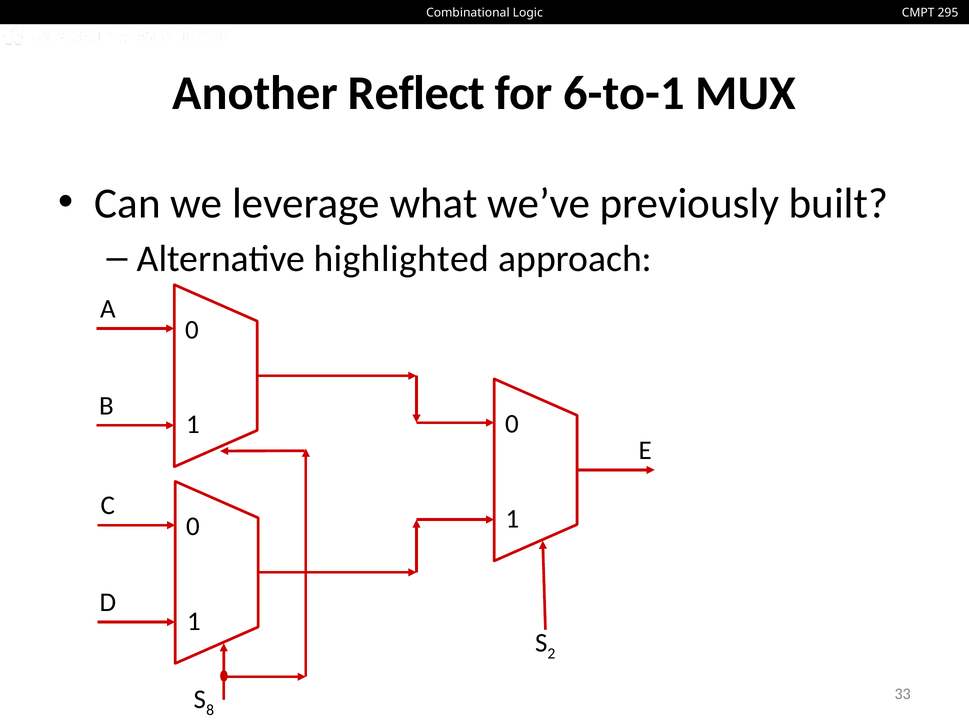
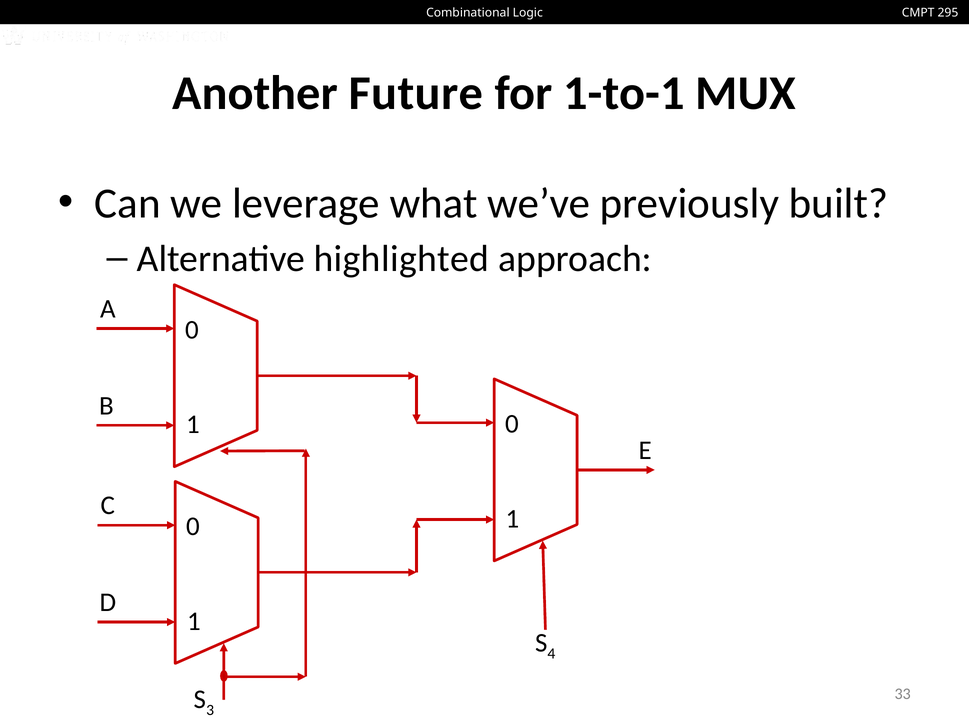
Reflect: Reflect -> Future
6-to-1: 6-to-1 -> 1-to-1
2: 2 -> 4
8: 8 -> 3
